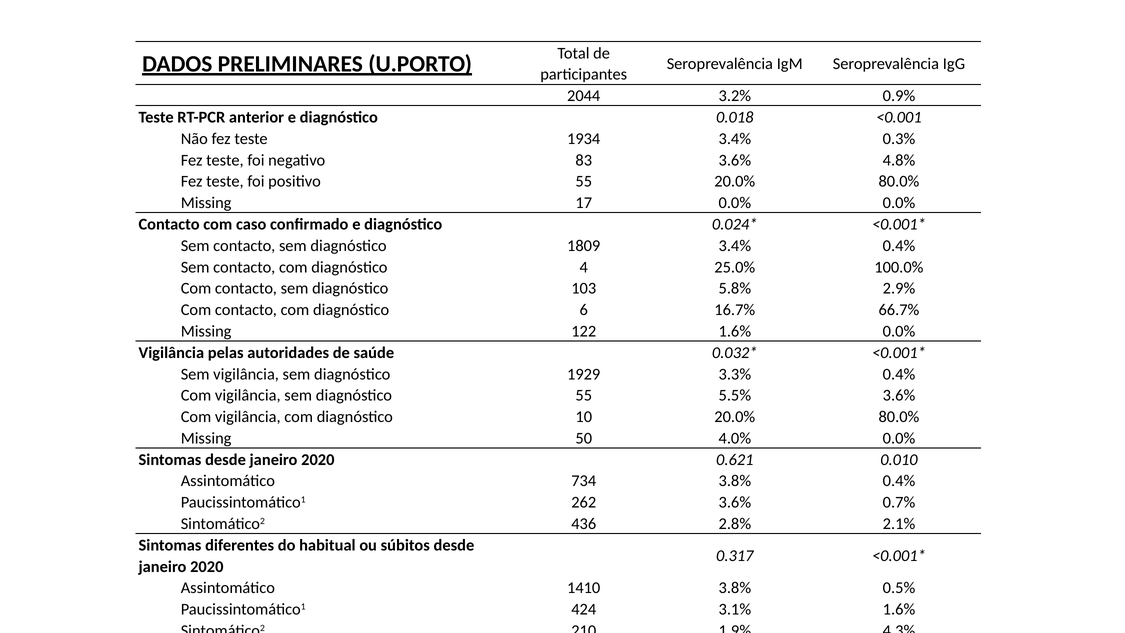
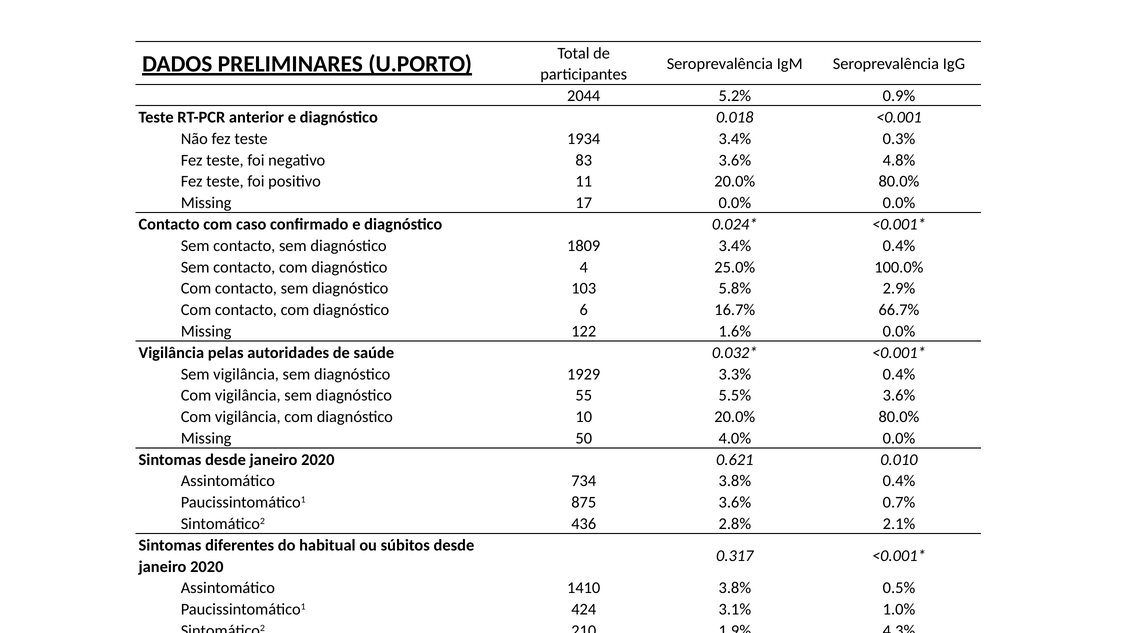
3.2%: 3.2% -> 5.2%
positivo 55: 55 -> 11
262: 262 -> 875
3.1% 1.6%: 1.6% -> 1.0%
